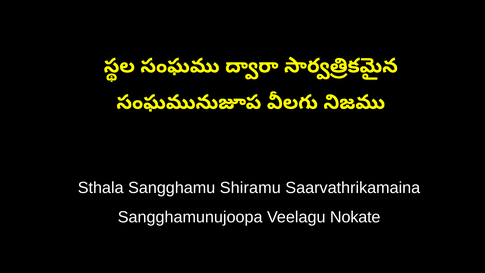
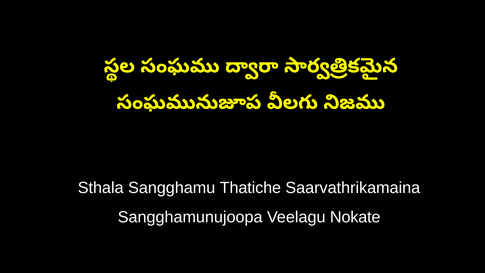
Shiramu: Shiramu -> Thatiche
